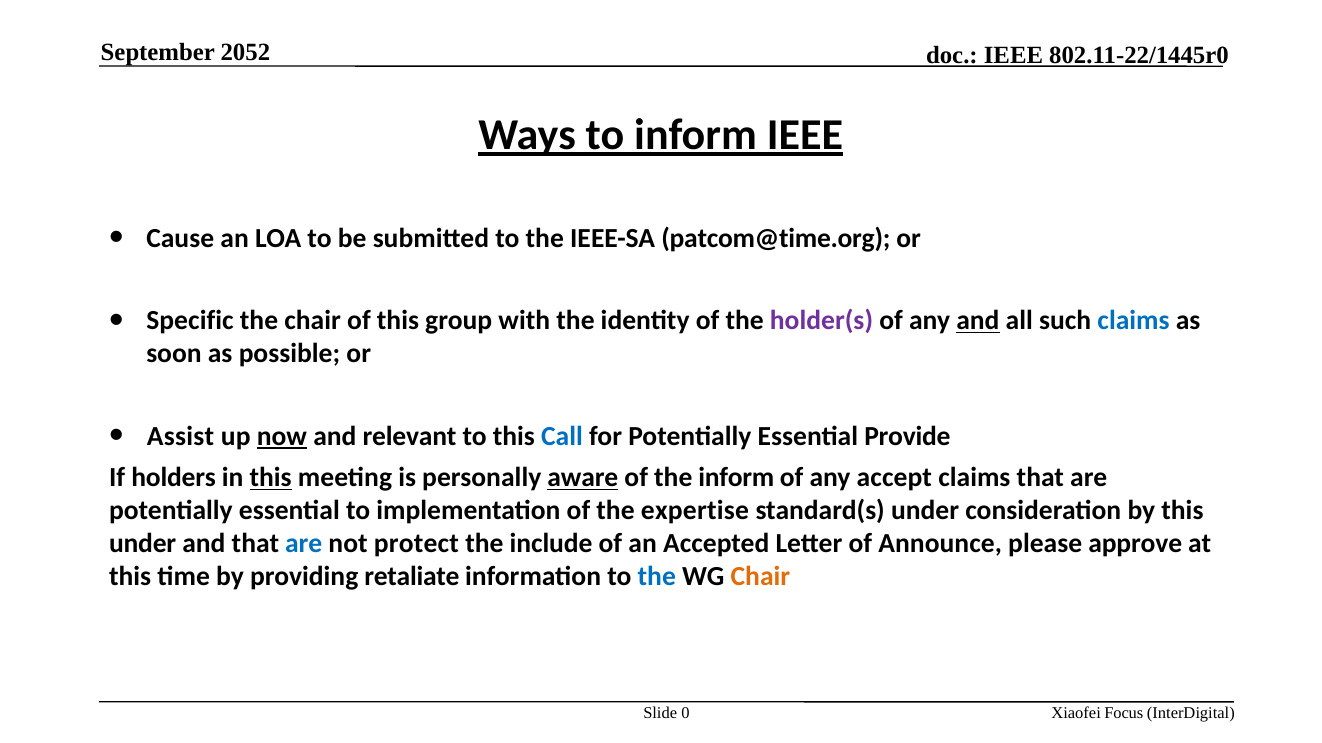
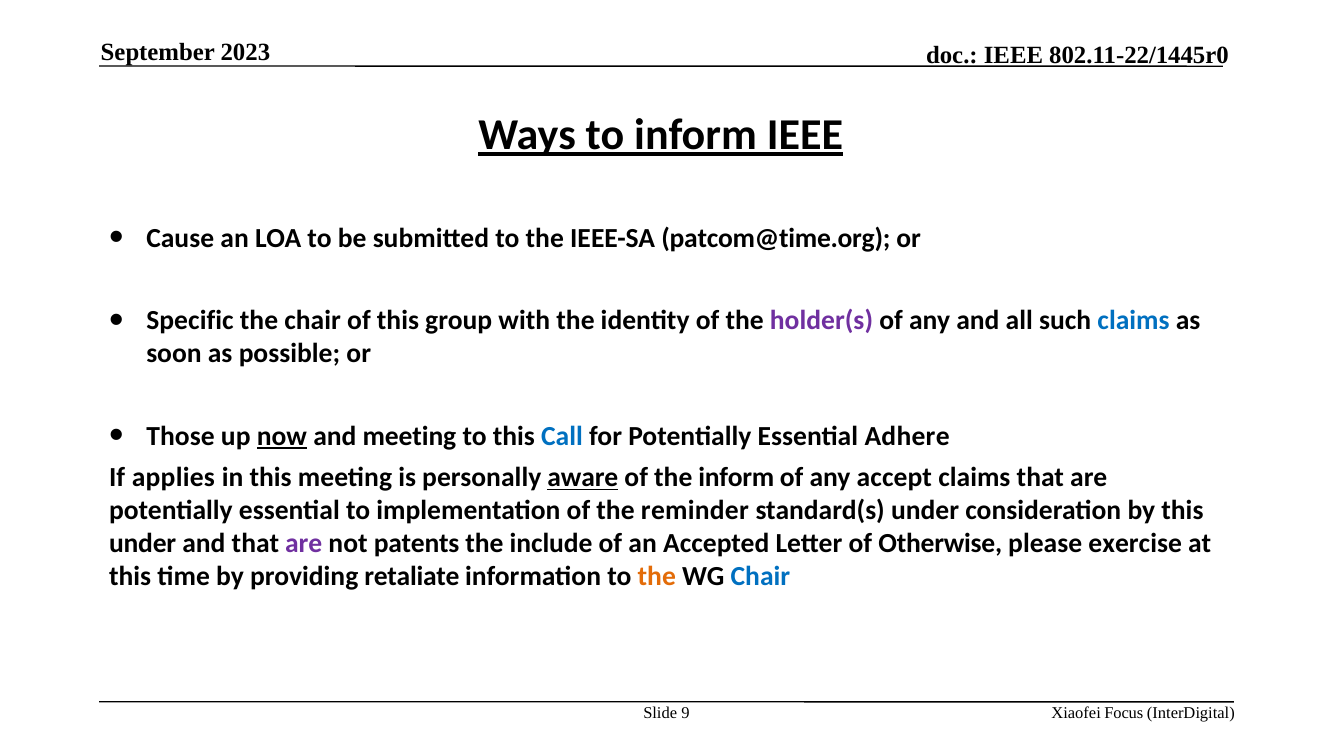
2052: 2052 -> 2023
and at (978, 321) underline: present -> none
Assist: Assist -> Those
and relevant: relevant -> meeting
Provide: Provide -> Adhere
holders: holders -> applies
this at (271, 478) underline: present -> none
expertise: expertise -> reminder
are at (304, 544) colour: blue -> purple
protect: protect -> patents
Announce: Announce -> Otherwise
approve: approve -> exercise
the at (657, 577) colour: blue -> orange
Chair at (760, 577) colour: orange -> blue
0: 0 -> 9
